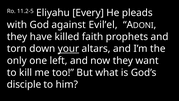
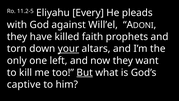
Evil’el: Evil’el -> Will’el
But underline: none -> present
disciple: disciple -> captive
